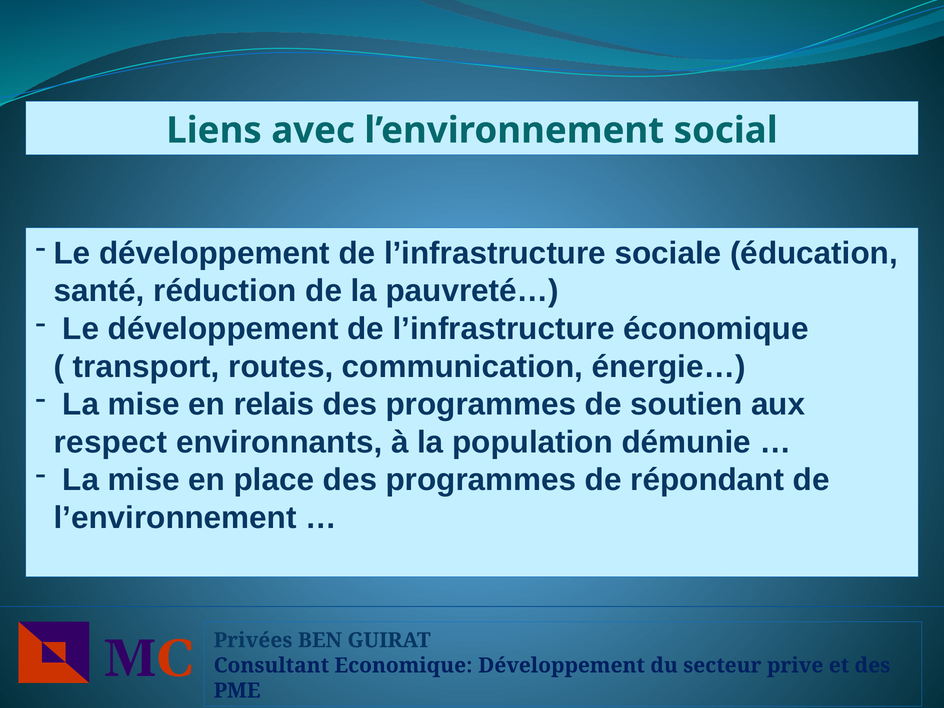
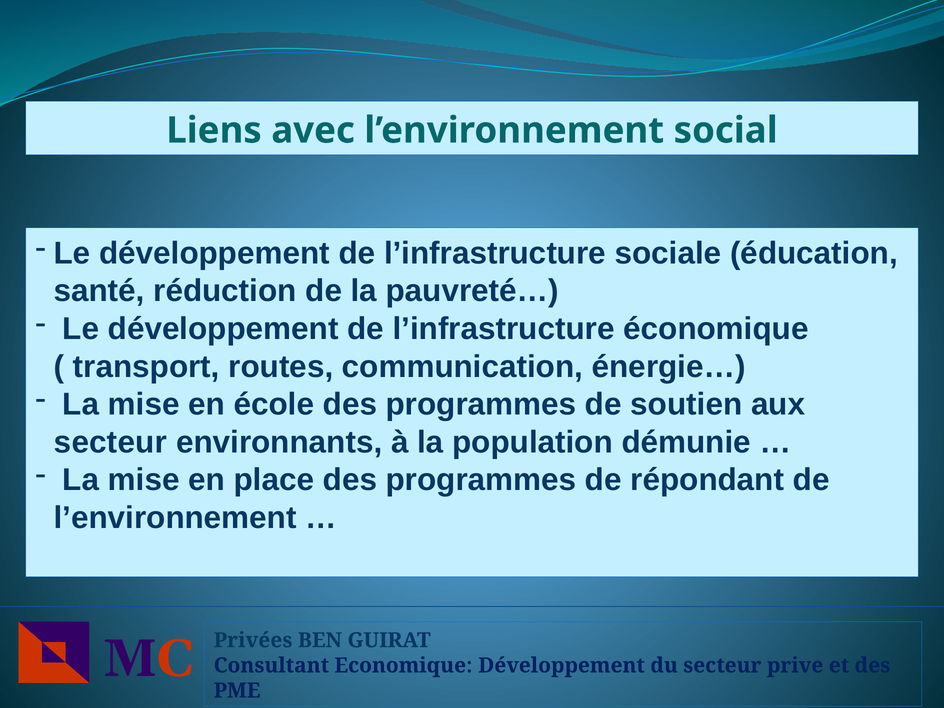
relais: relais -> école
respect at (110, 442): respect -> secteur
